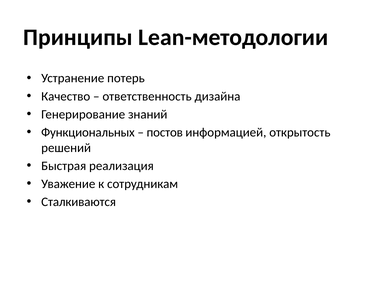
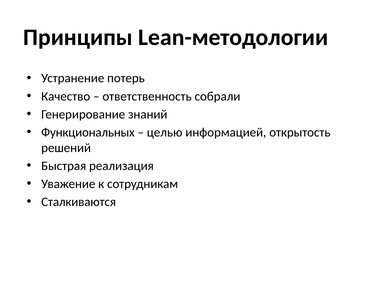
дизайна: дизайна -> собрали
постов: постов -> целью
